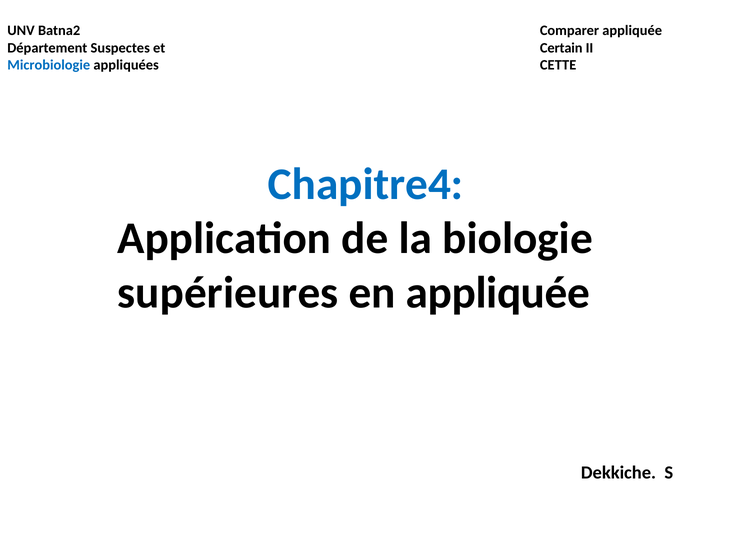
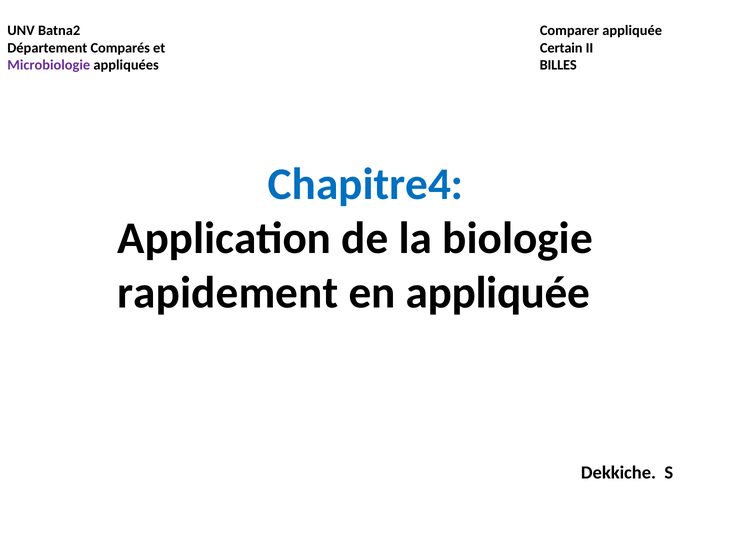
Suspectes: Suspectes -> Comparés
Microbiologie colour: blue -> purple
CETTE: CETTE -> BILLES
supérieures: supérieures -> rapidement
